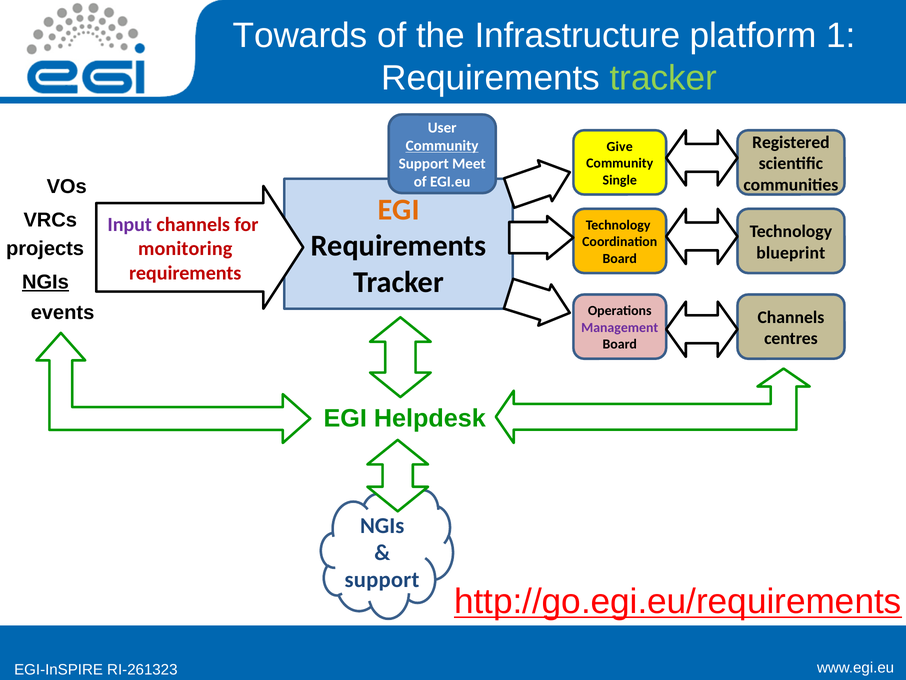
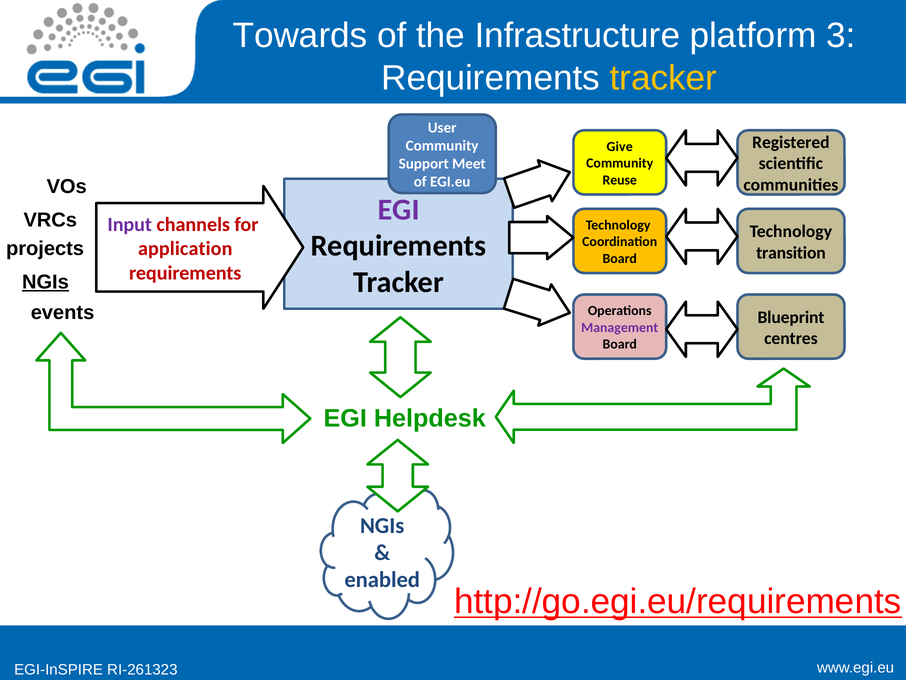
1: 1 -> 3
tracker at (663, 78) colour: light green -> yellow
Community at (442, 146) underline: present -> none
Single: Single -> Reuse
EGI at (399, 210) colour: orange -> purple
monitoring: monitoring -> application
blueprint: blueprint -> transition
Channels at (791, 317): Channels -> Blueprint
support at (382, 579): support -> enabled
